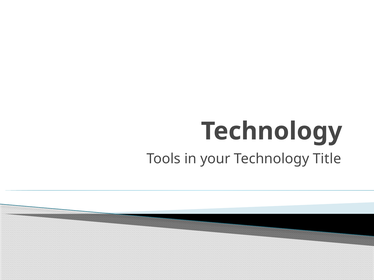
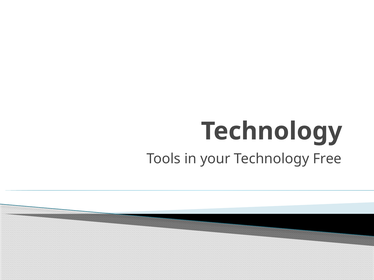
Title: Title -> Free
